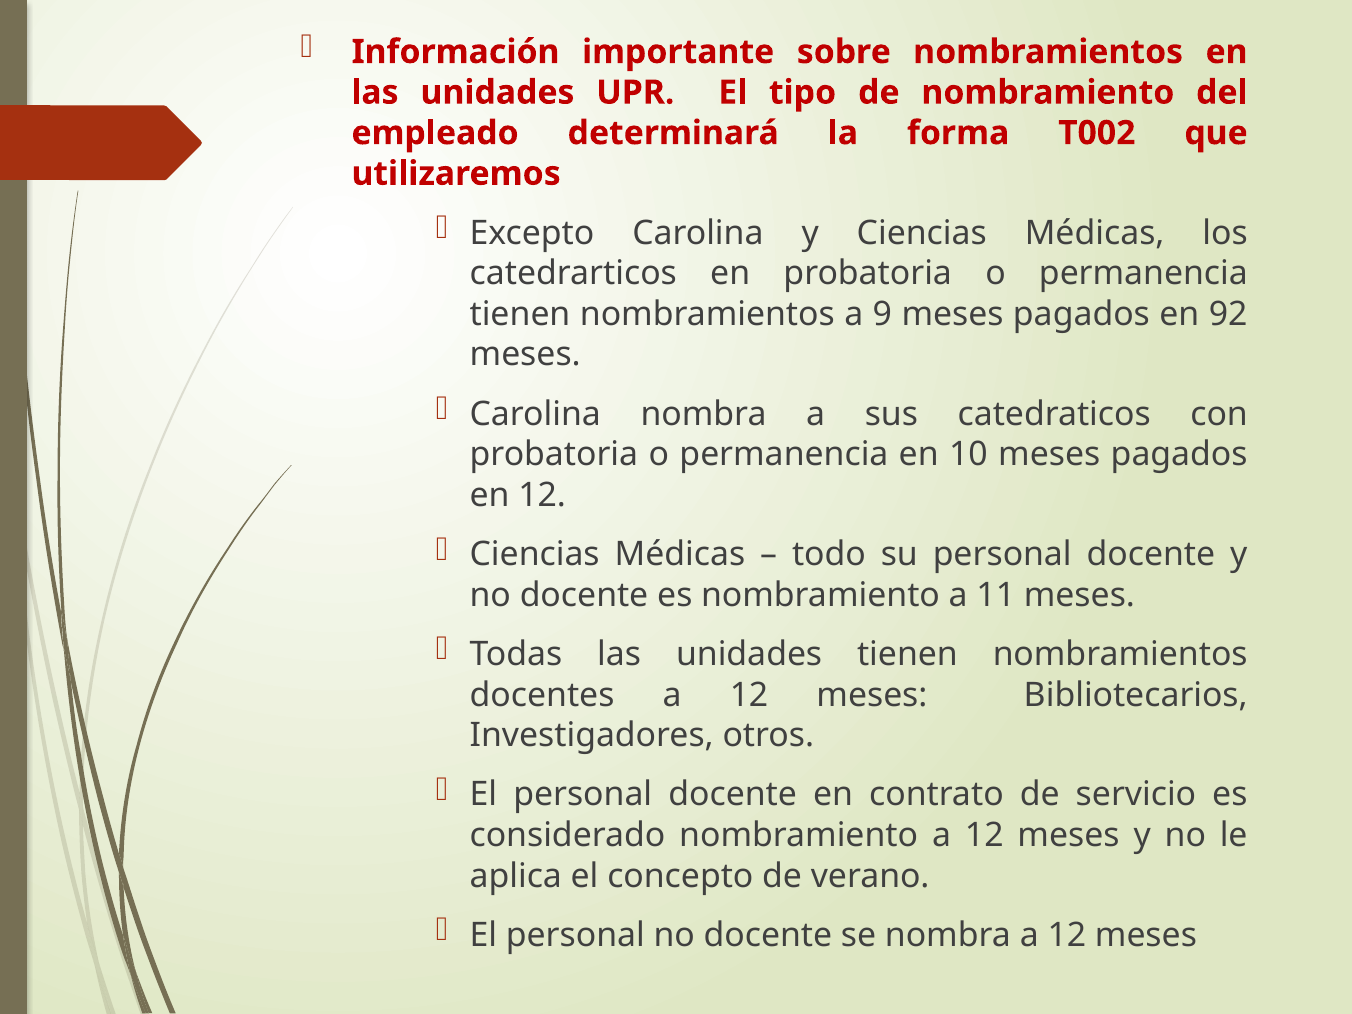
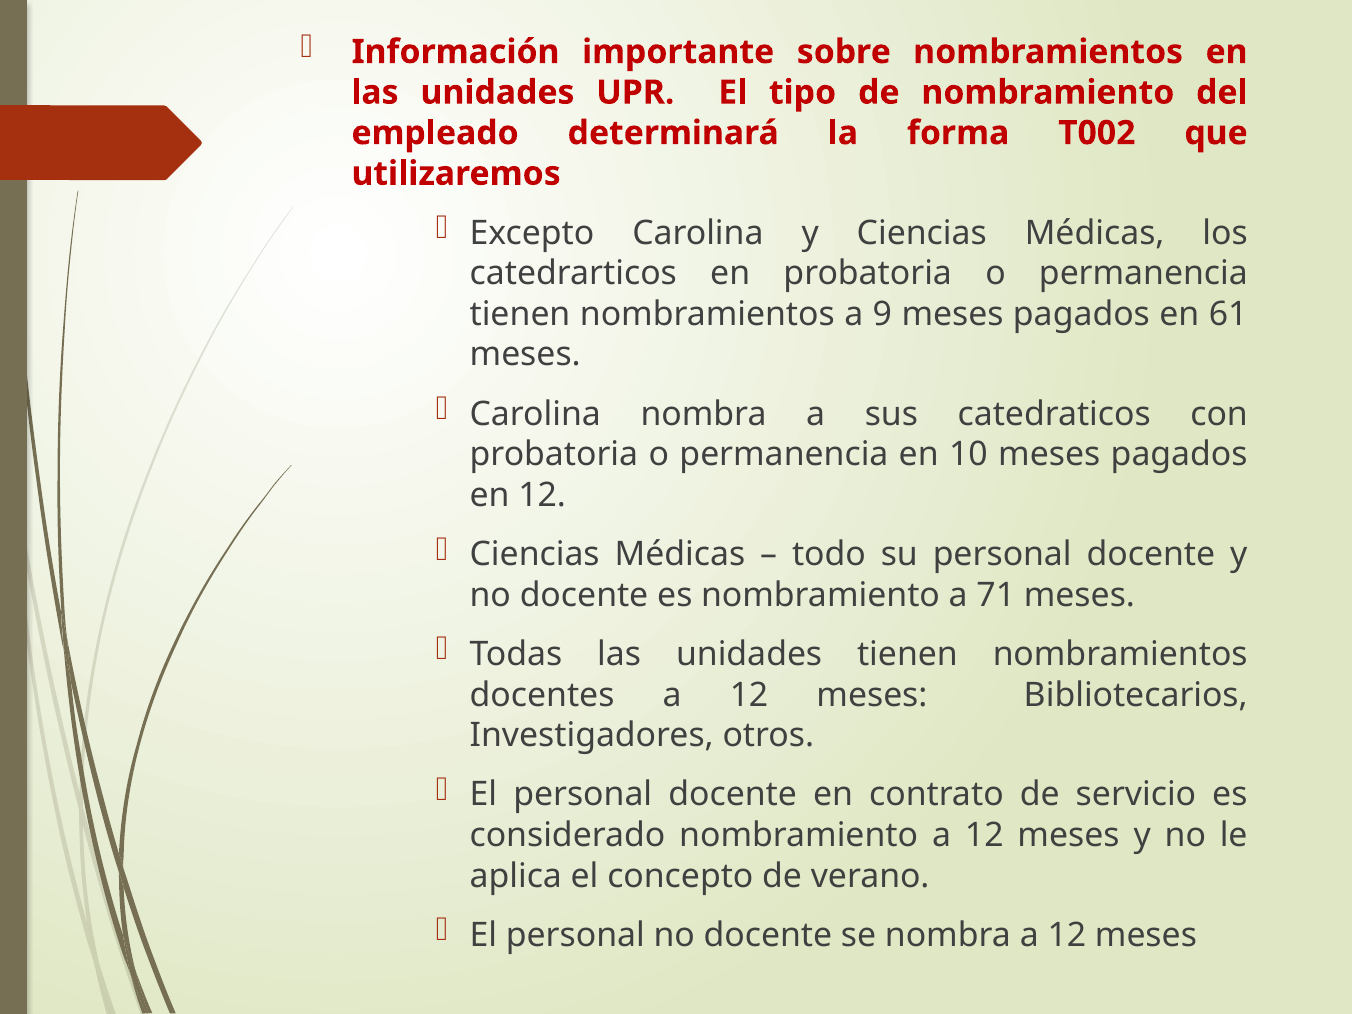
92: 92 -> 61
11: 11 -> 71
